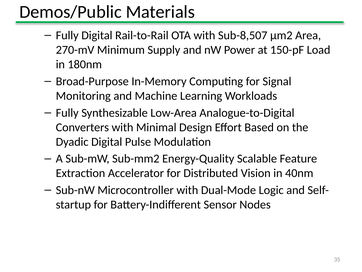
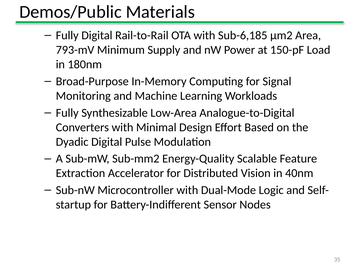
Sub-8,507: Sub-8,507 -> Sub-6,185
270-mV: 270-mV -> 793-mV
